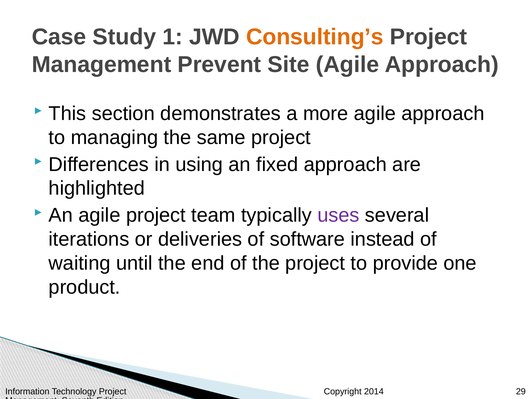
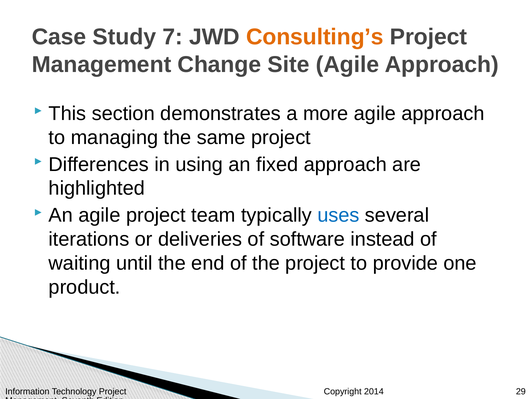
1: 1 -> 7
Prevent: Prevent -> Change
uses colour: purple -> blue
